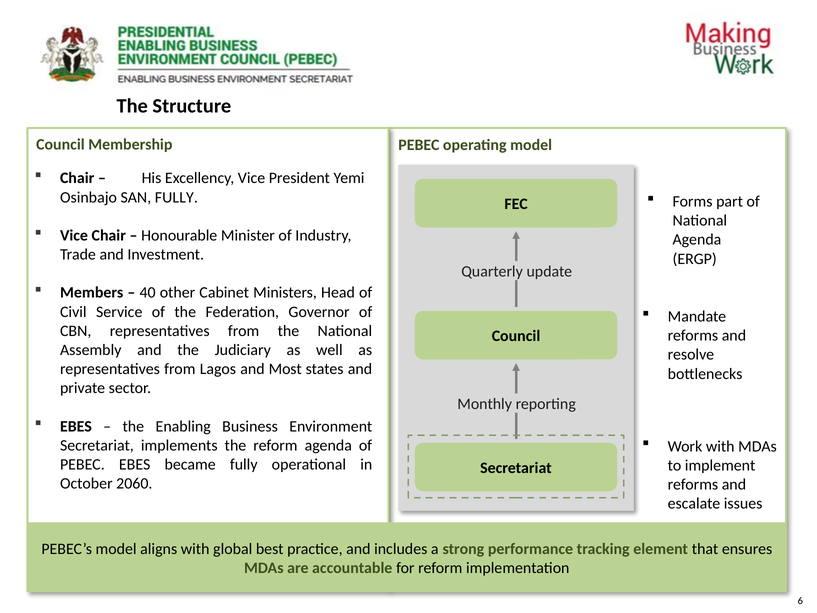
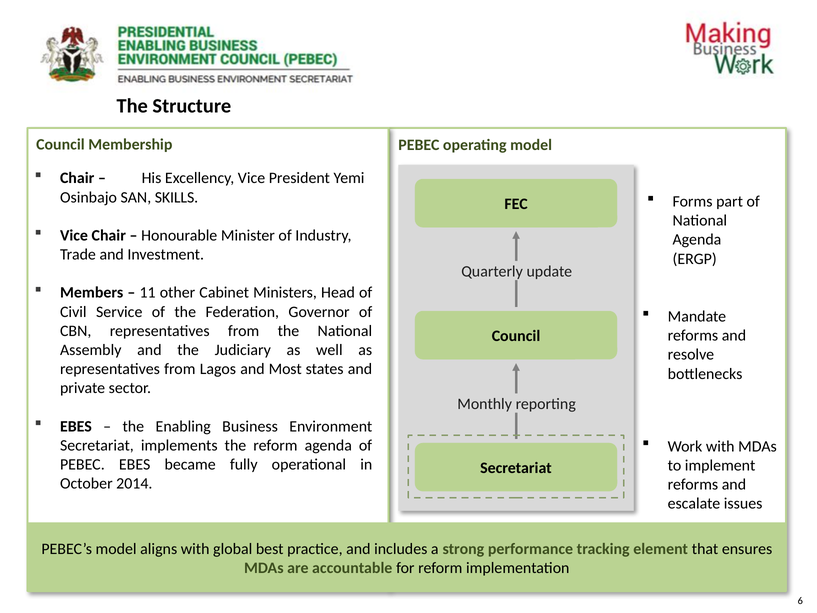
SAN FULLY: FULLY -> SKILLS
40: 40 -> 11
2060: 2060 -> 2014
